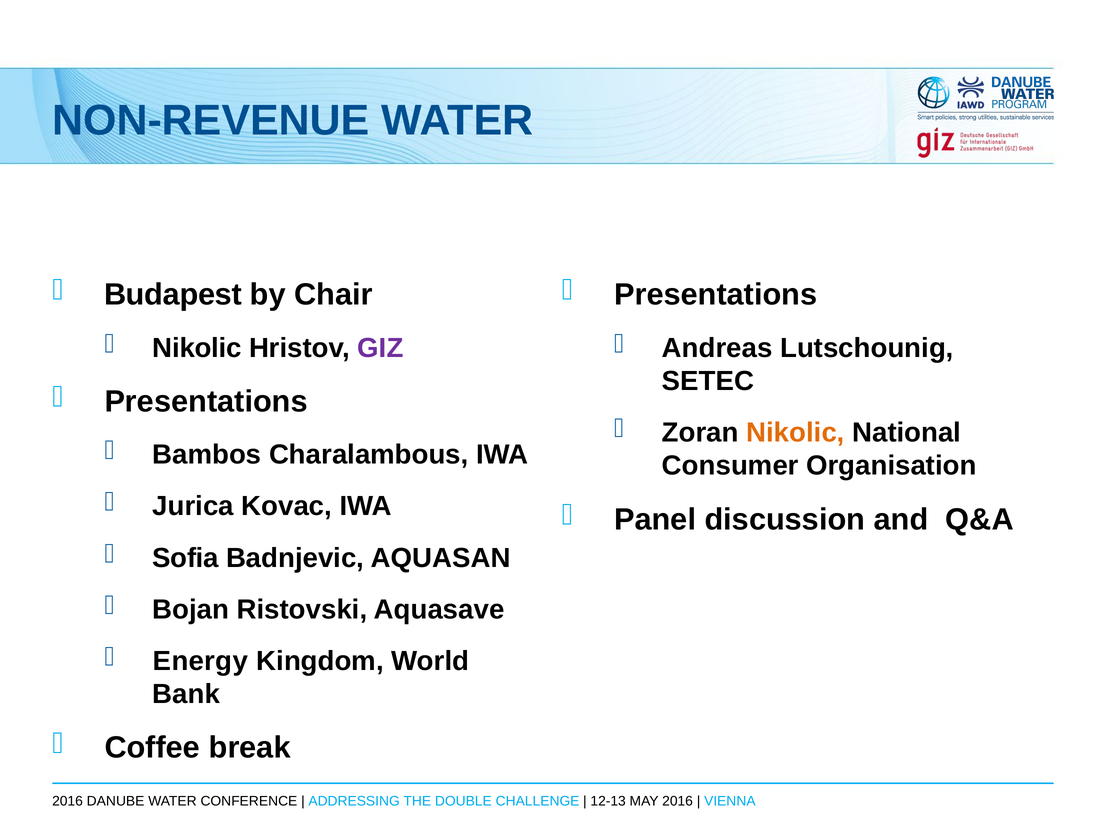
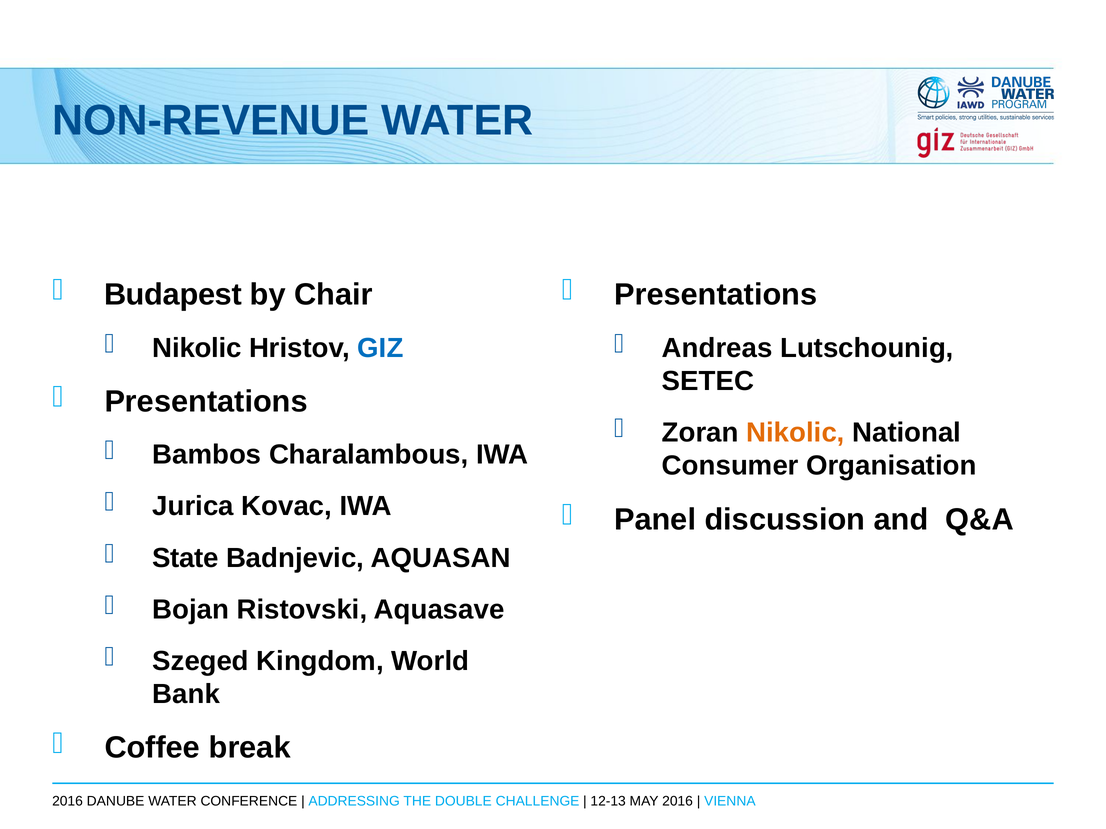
GIZ colour: purple -> blue
Sofia: Sofia -> State
Energy: Energy -> Szeged
